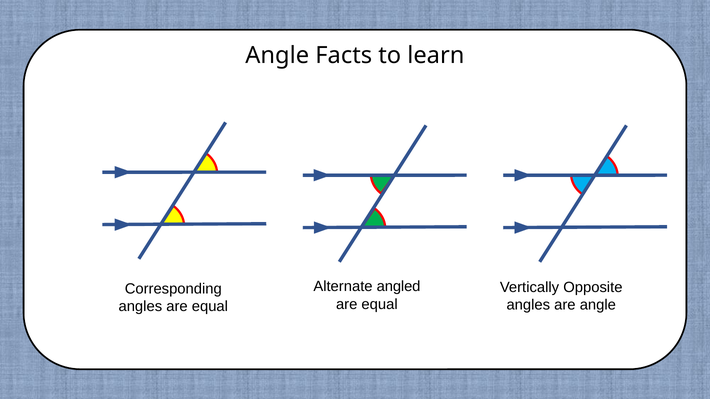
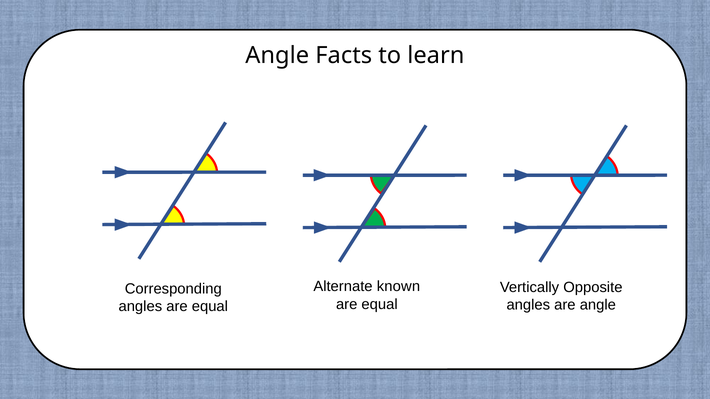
angled: angled -> known
